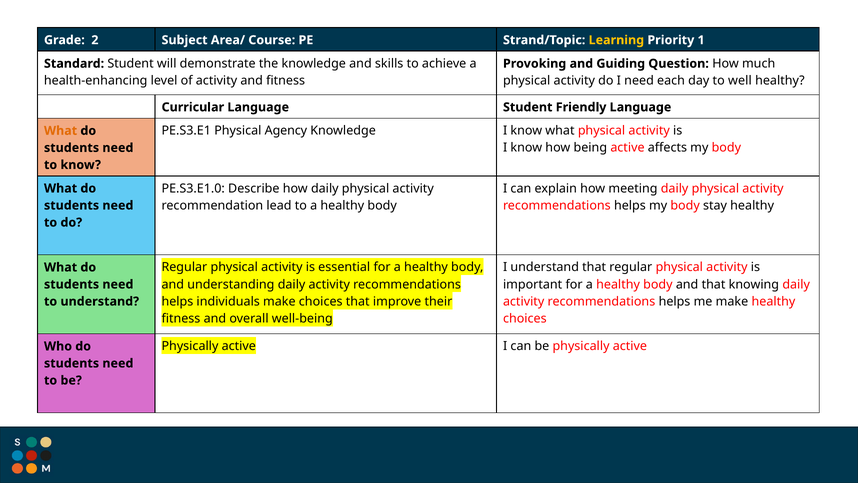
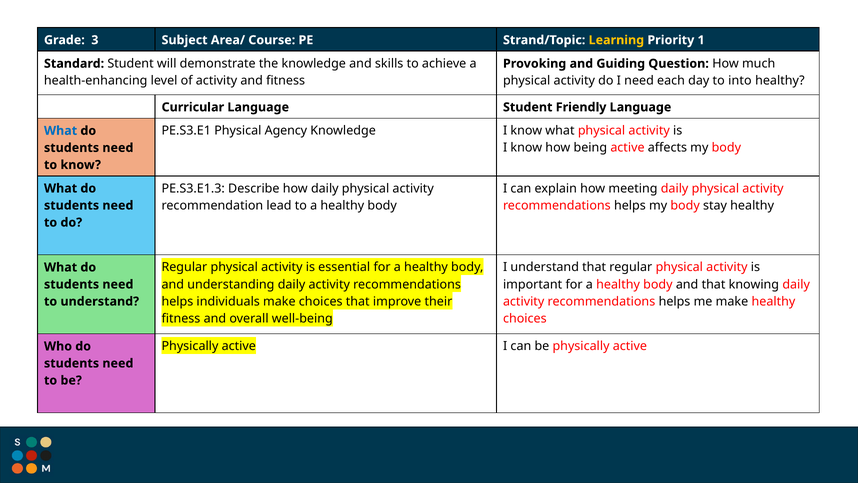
2: 2 -> 3
well: well -> into
What at (61, 131) colour: orange -> blue
PE.S3.E1.0: PE.S3.E1.0 -> PE.S3.E1.3
